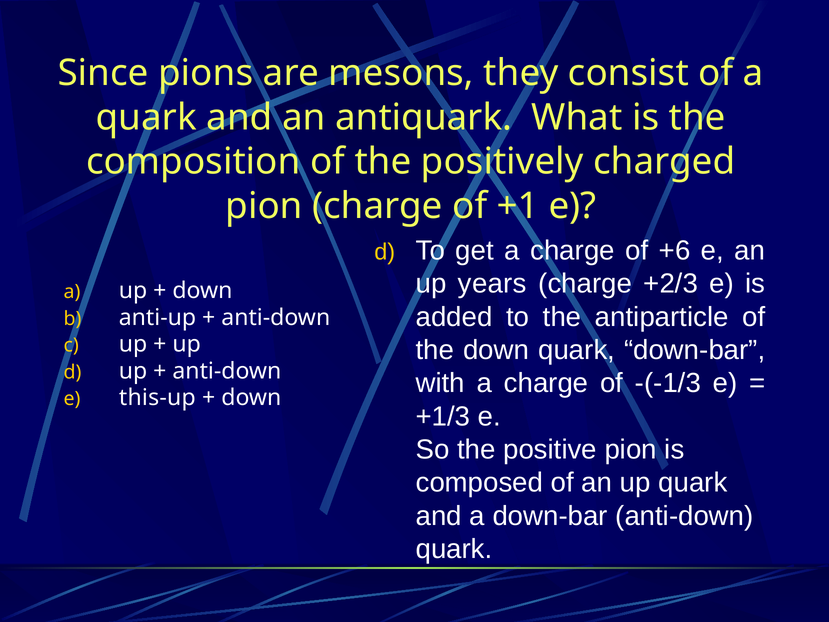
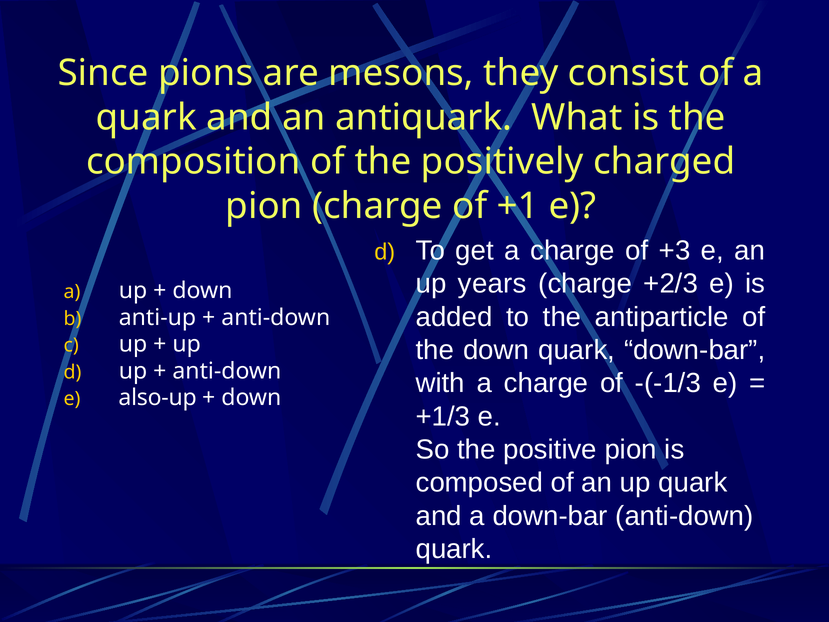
+6: +6 -> +3
this-up: this-up -> also-up
